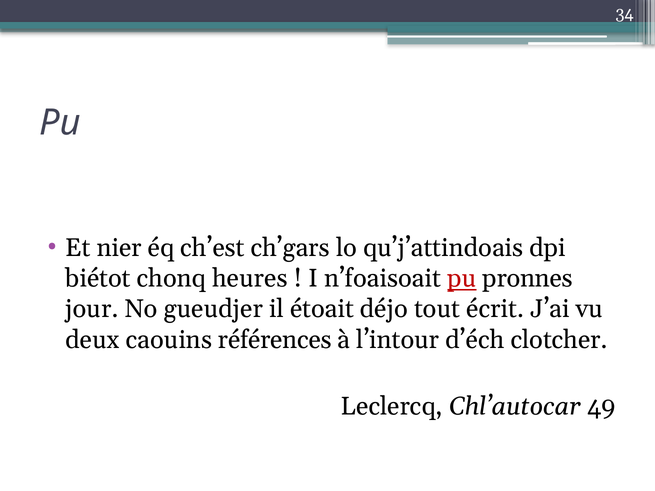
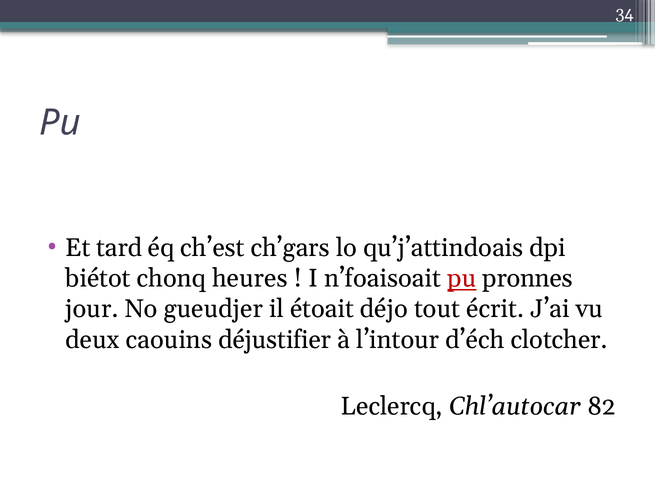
nier: nier -> tard
références: références -> déjustifier
49: 49 -> 82
